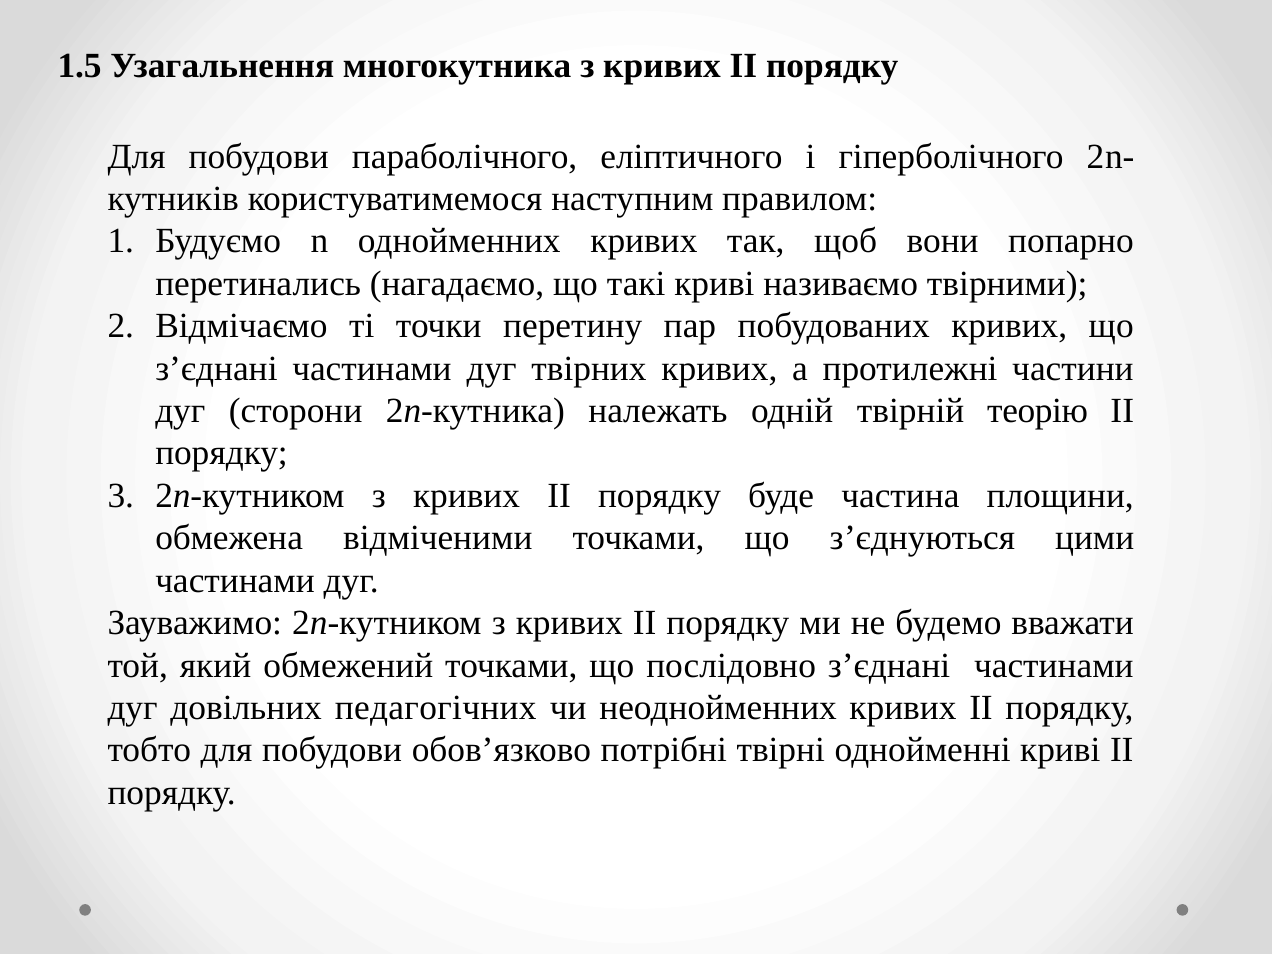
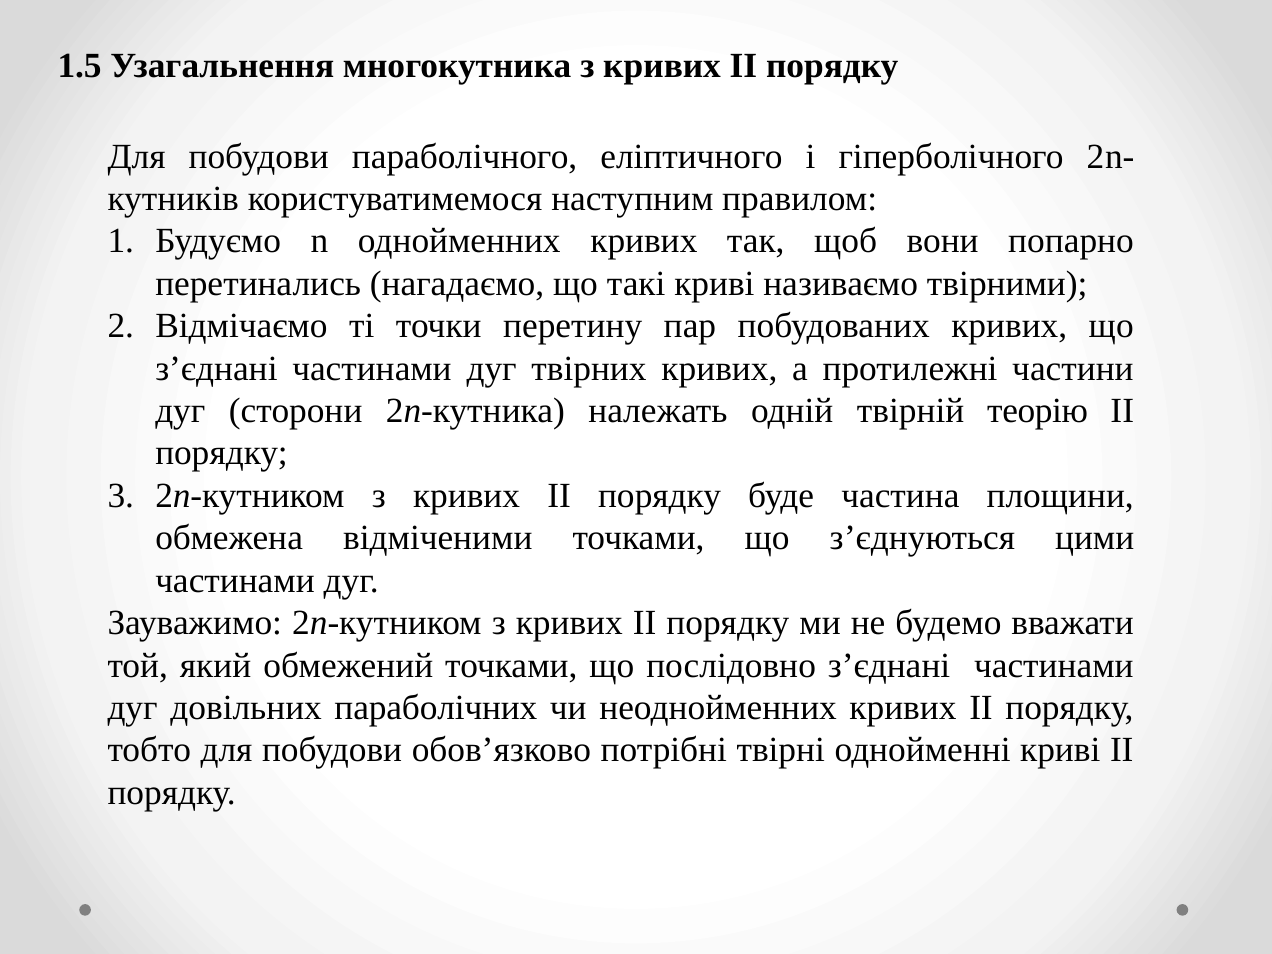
педагогічних: педагогічних -> параболічних
